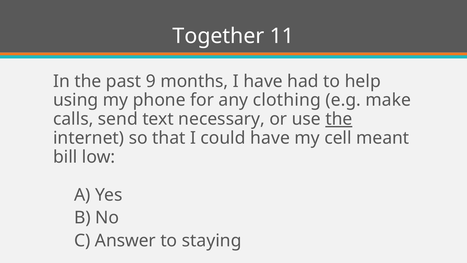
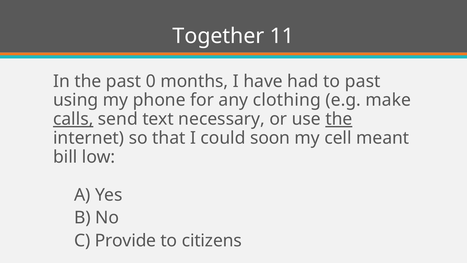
9: 9 -> 0
to help: help -> past
calls underline: none -> present
could have: have -> soon
Answer: Answer -> Provide
staying: staying -> citizens
